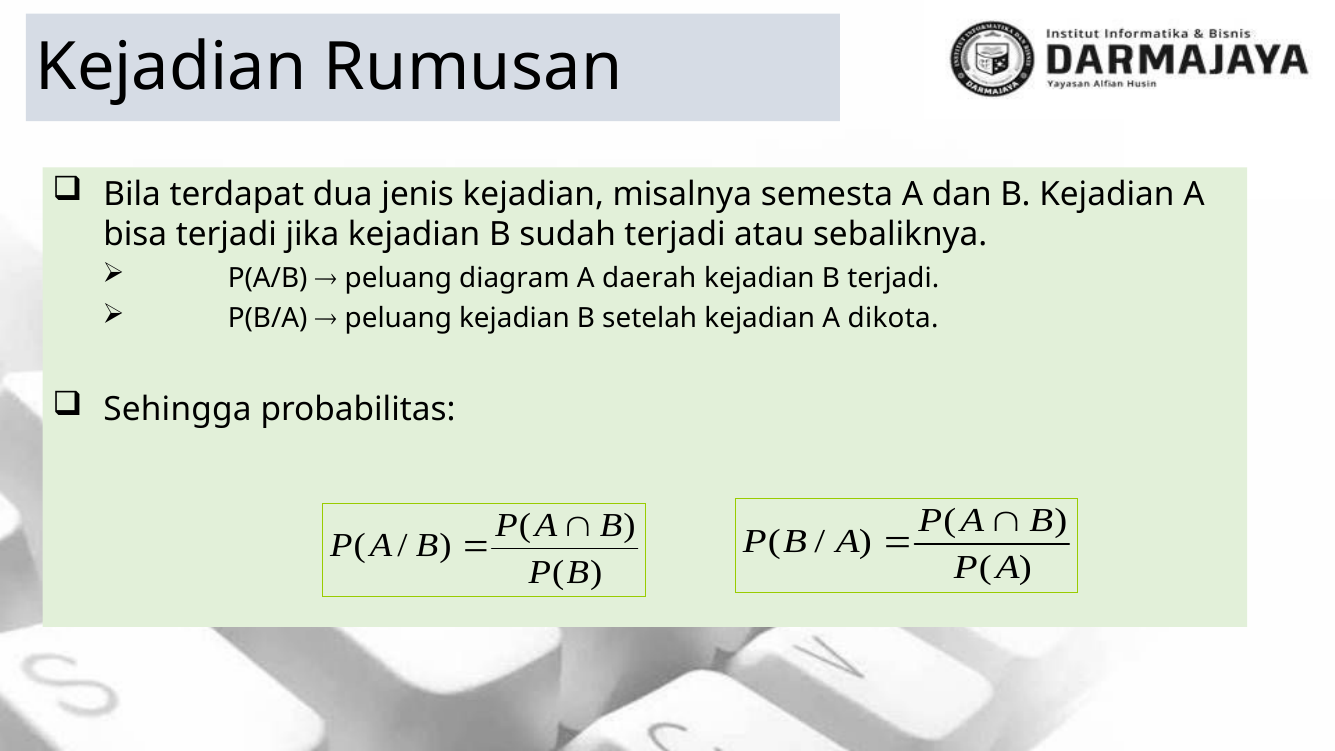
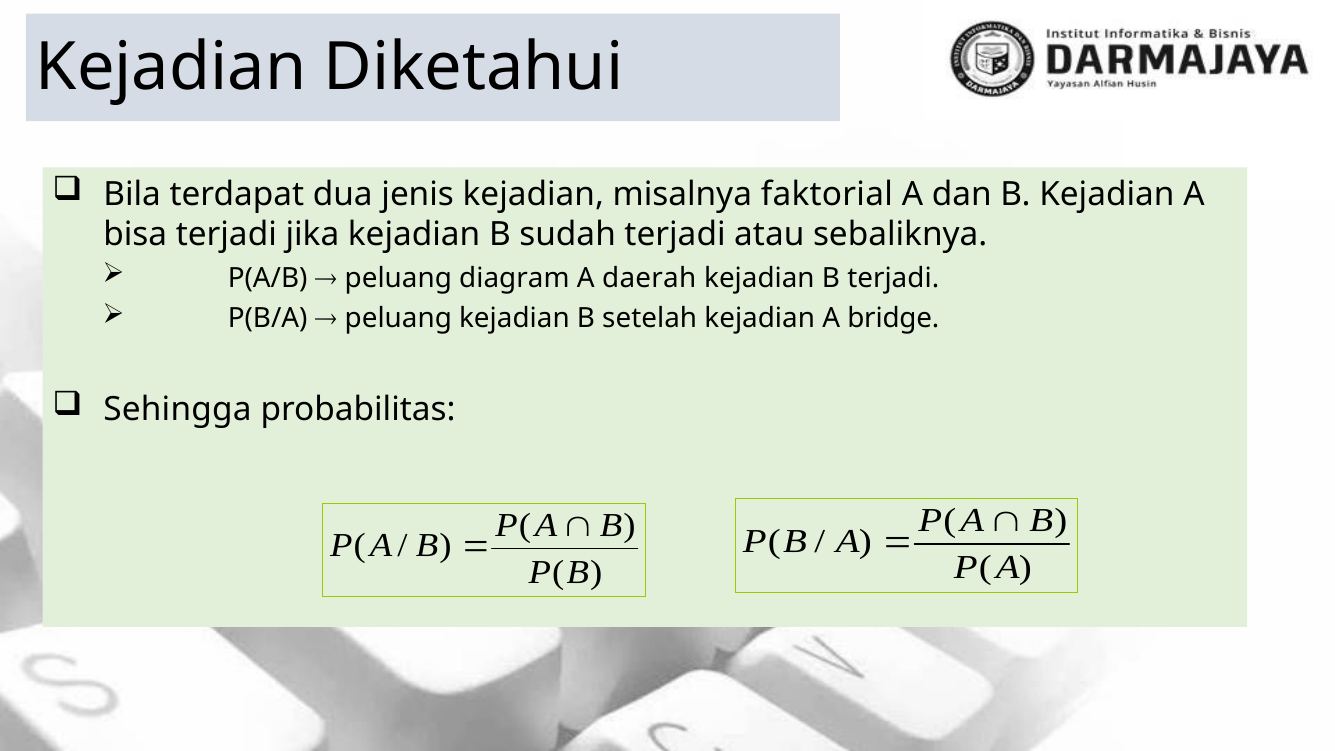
Rumusan: Rumusan -> Diketahui
semesta: semesta -> faktorial
dikota: dikota -> bridge
